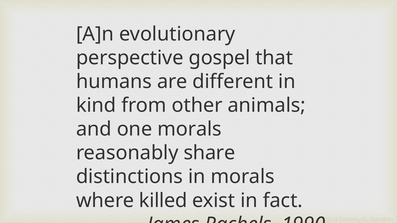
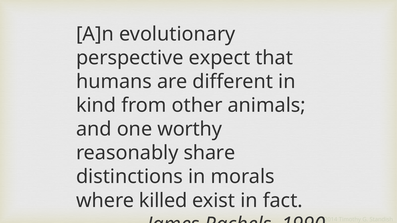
gospel: gospel -> expect
one morals: morals -> worthy
